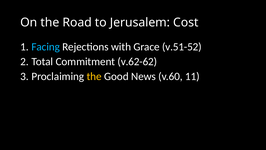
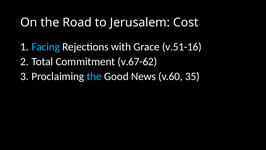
v.51-52: v.51-52 -> v.51-16
v.62-62: v.62-62 -> v.67-62
the at (94, 76) colour: yellow -> light blue
11: 11 -> 35
